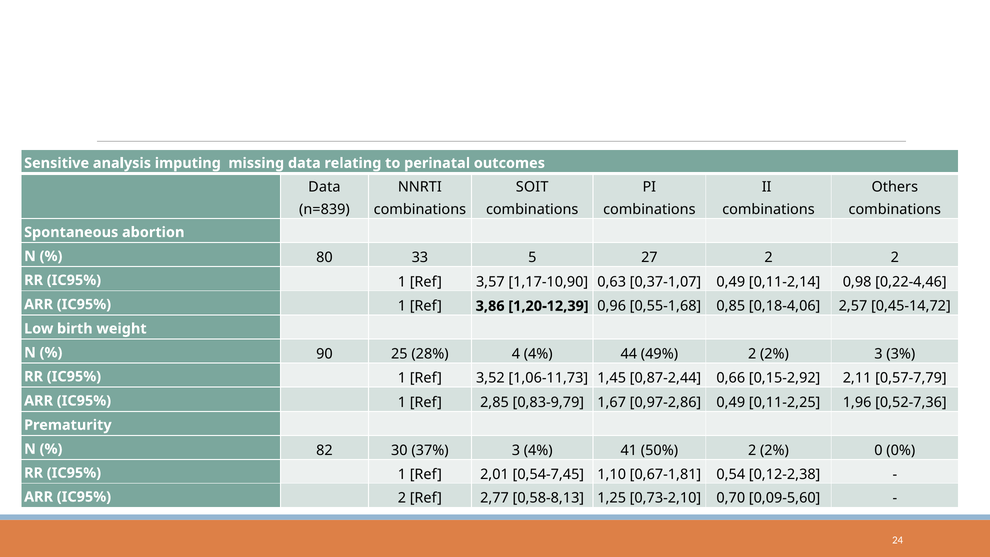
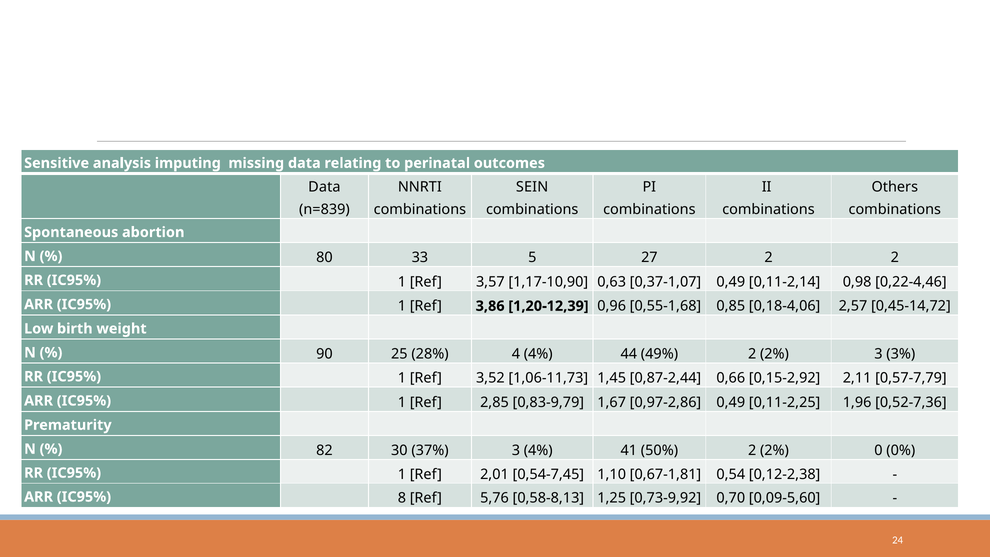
SOIT: SOIT -> SEIN
IC95% 2: 2 -> 8
2,77: 2,77 -> 5,76
0,73-2,10: 0,73-2,10 -> 0,73-9,92
